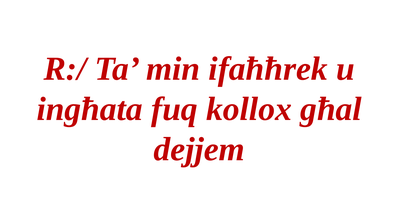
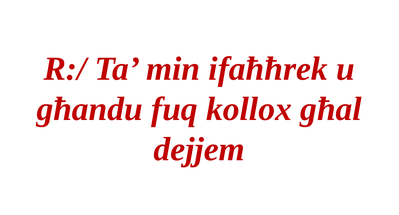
ingħata: ingħata -> għandu
